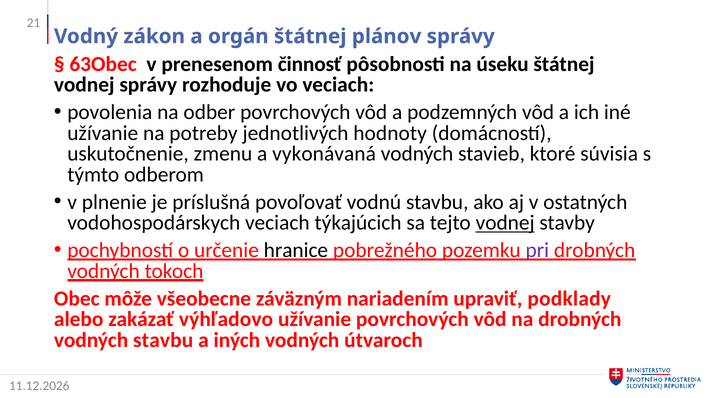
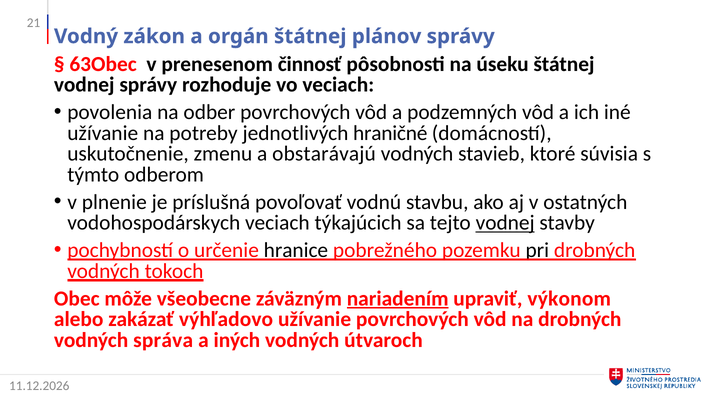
hodnoty: hodnoty -> hraničné
vykonávaná: vykonávaná -> obstarávajú
pri colour: purple -> black
nariadením underline: none -> present
podklady: podklady -> výkonom
vodných stavbu: stavbu -> správa
